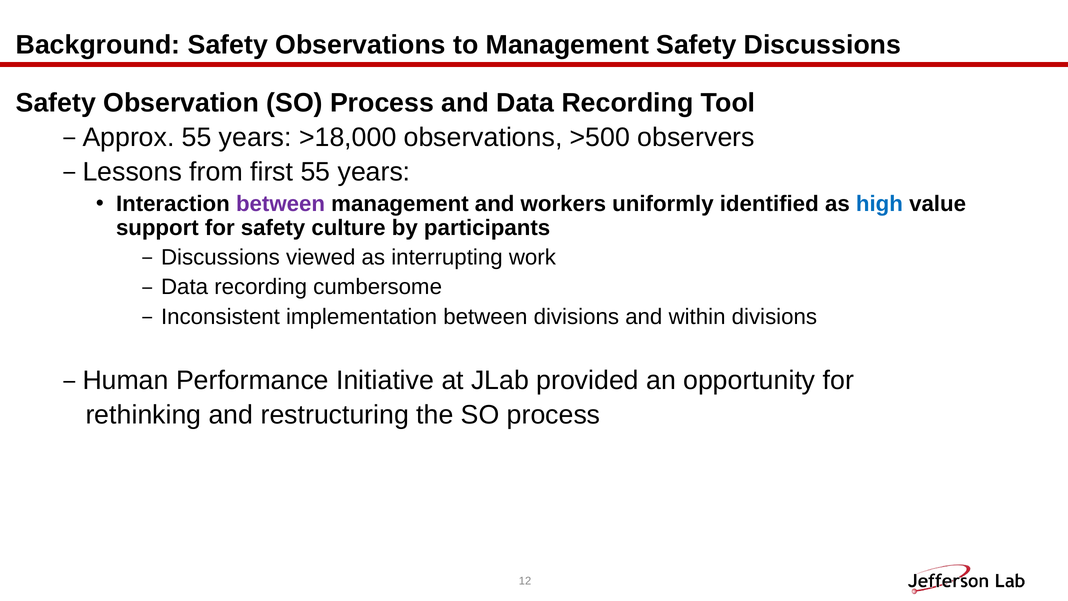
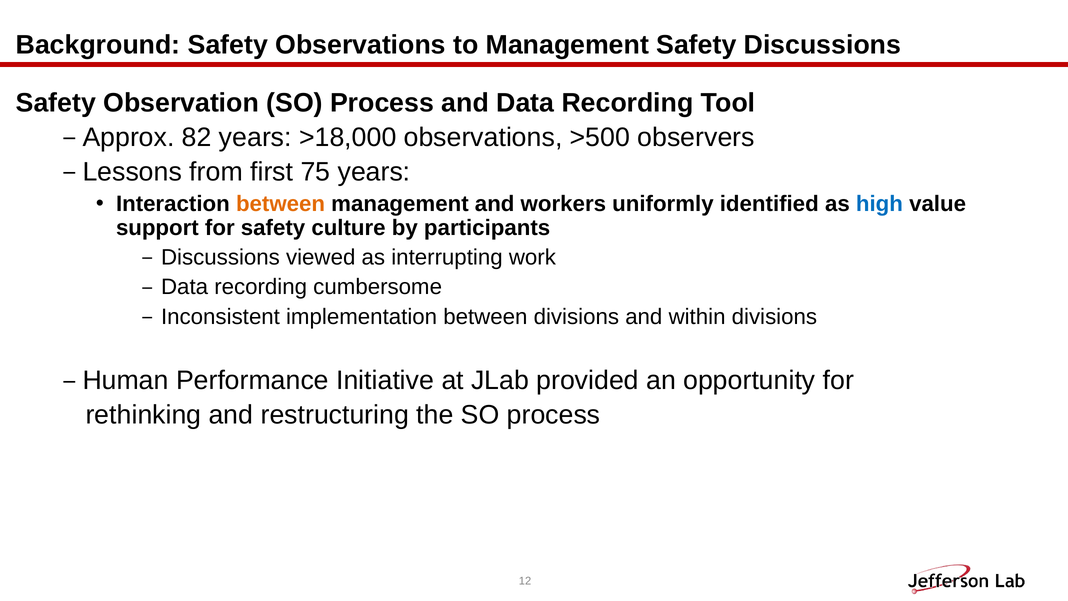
Approx 55: 55 -> 82
first 55: 55 -> 75
between at (281, 204) colour: purple -> orange
